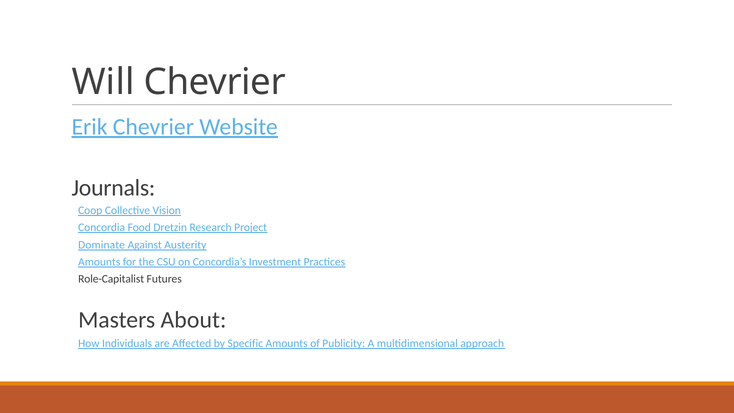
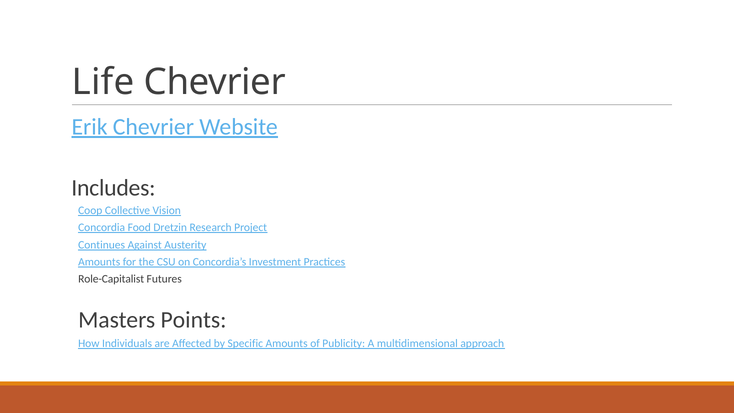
Will: Will -> Life
Journals: Journals -> Includes
Dominate: Dominate -> Continues
About: About -> Points
